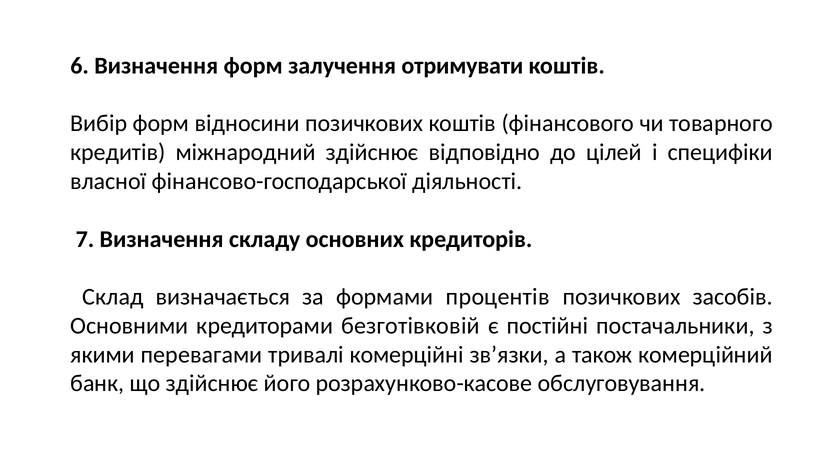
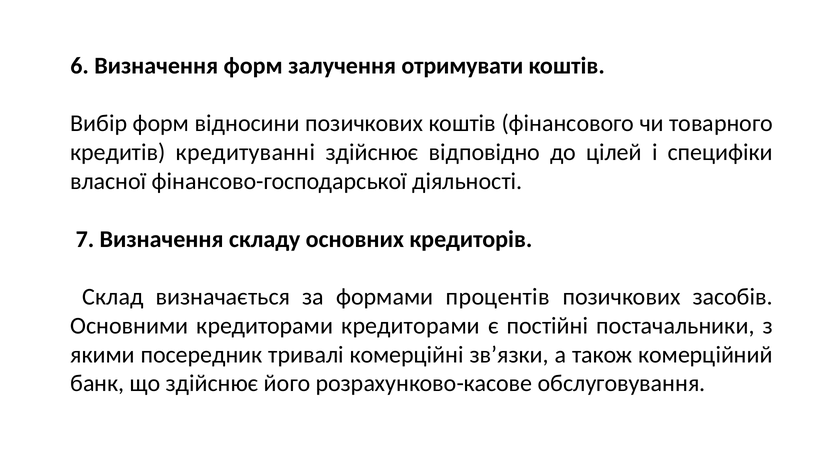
міжнародний: міжнародний -> кредитуванні
кредиторами безготівковій: безготівковій -> кредиторами
перевагами: перевагами -> посередник
